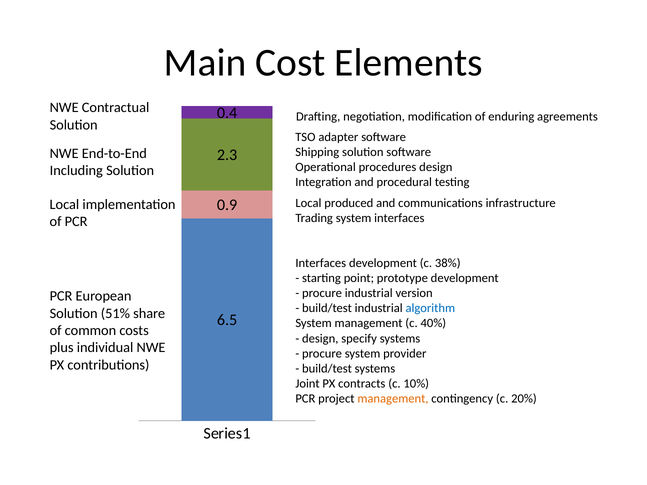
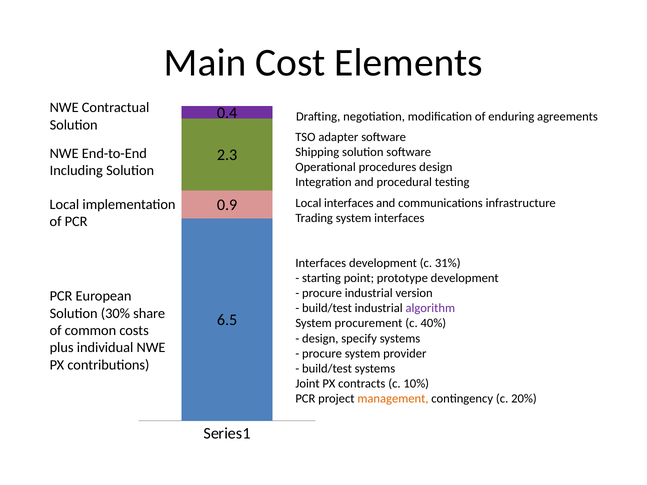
Local produced: produced -> interfaces
38%: 38% -> 31%
algorithm colour: blue -> purple
51%: 51% -> 30%
System management: management -> procurement
